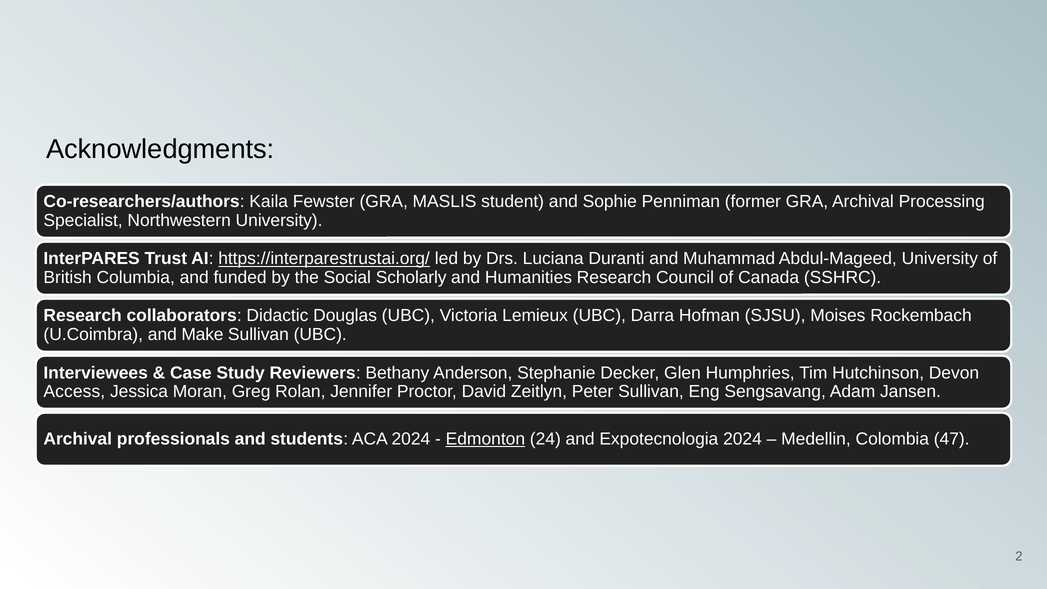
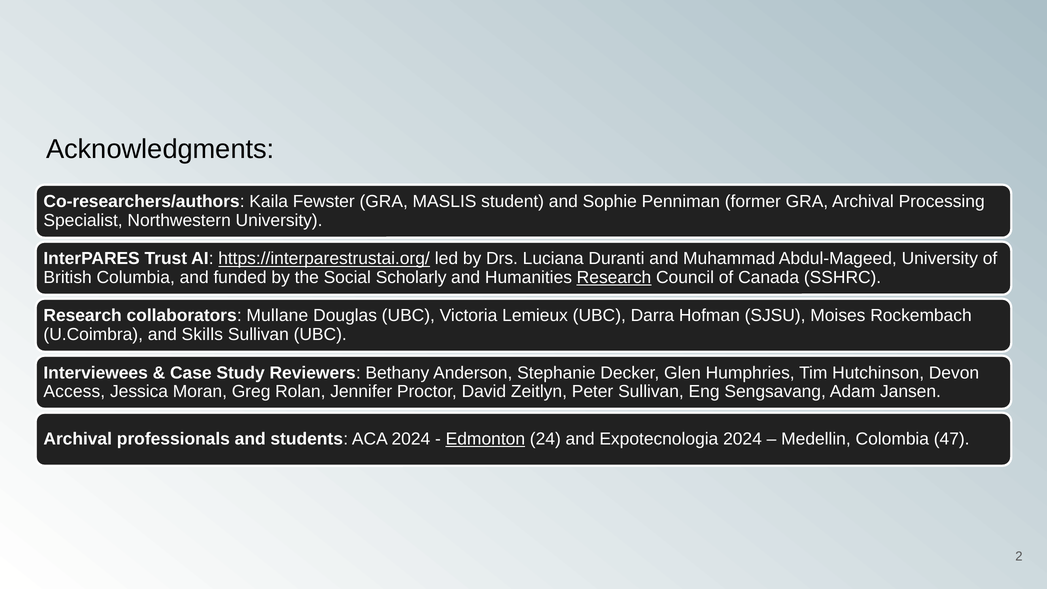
Research at (614, 278) underline: none -> present
Didactic: Didactic -> Mullane
Make: Make -> Skills
